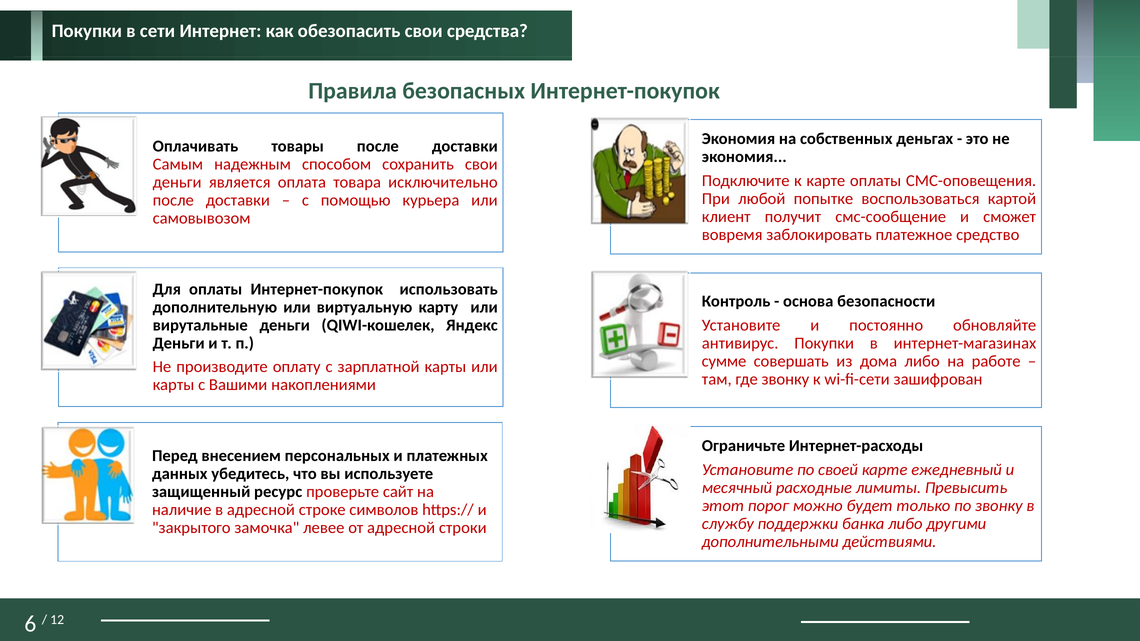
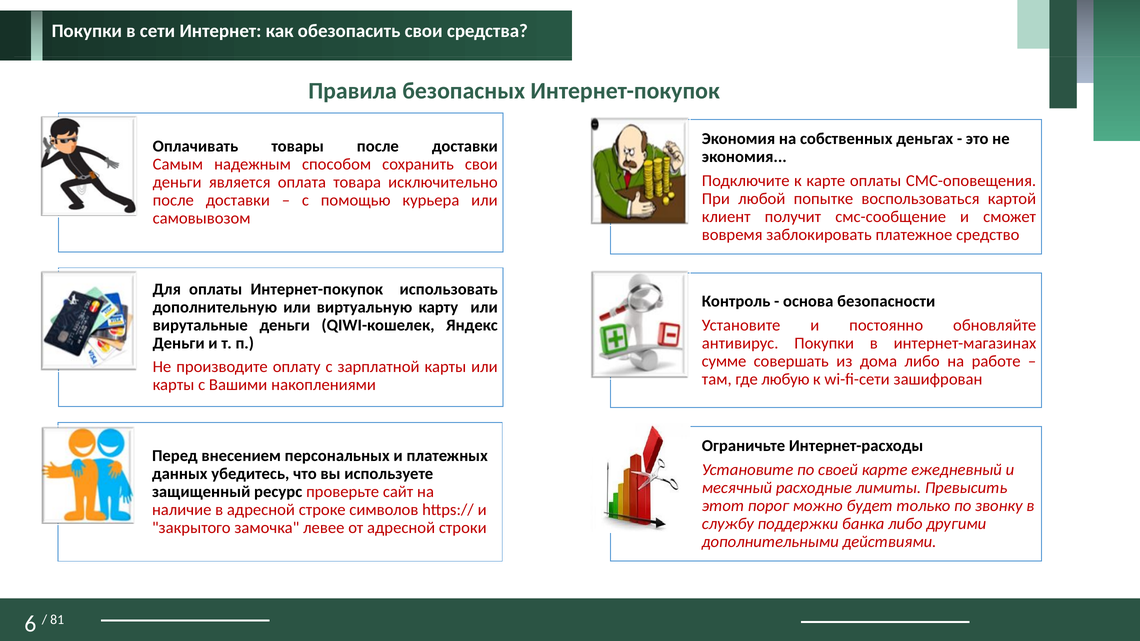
где звонку: звонку -> любую
12: 12 -> 81
